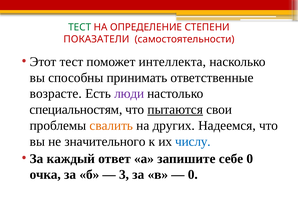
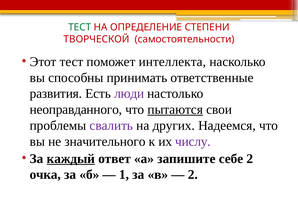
ПОКАЗАТЕЛИ: ПОКАЗАТЕЛИ -> ТВОРЧЕСКОЙ
возрасте: возрасте -> развития
специальностям: специальностям -> неоправданного
свалить colour: orange -> purple
числу colour: blue -> purple
каждый underline: none -> present
себе 0: 0 -> 2
3: 3 -> 1
0 at (193, 174): 0 -> 2
